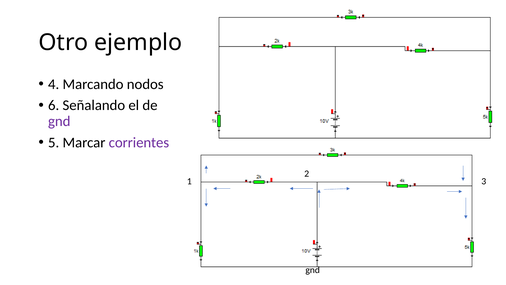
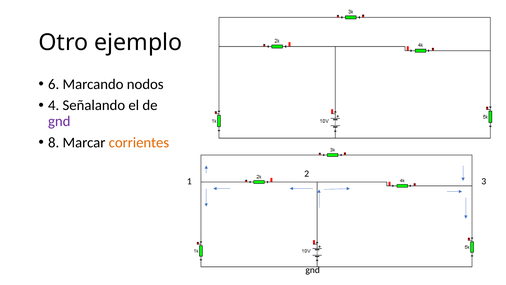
4: 4 -> 6
6: 6 -> 4
5: 5 -> 8
corrientes colour: purple -> orange
